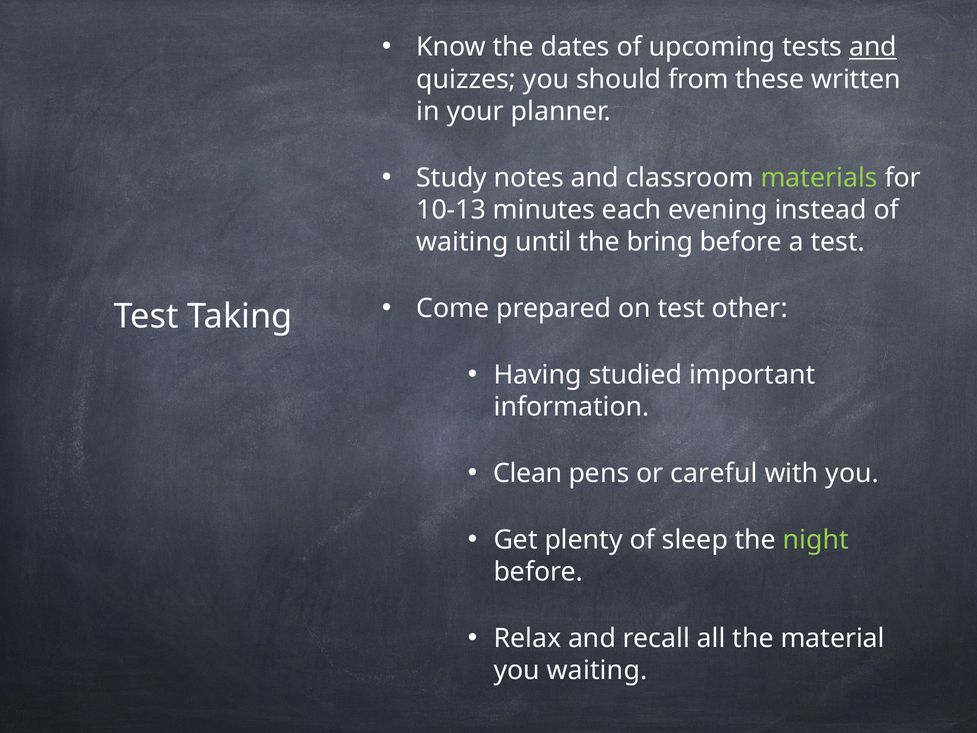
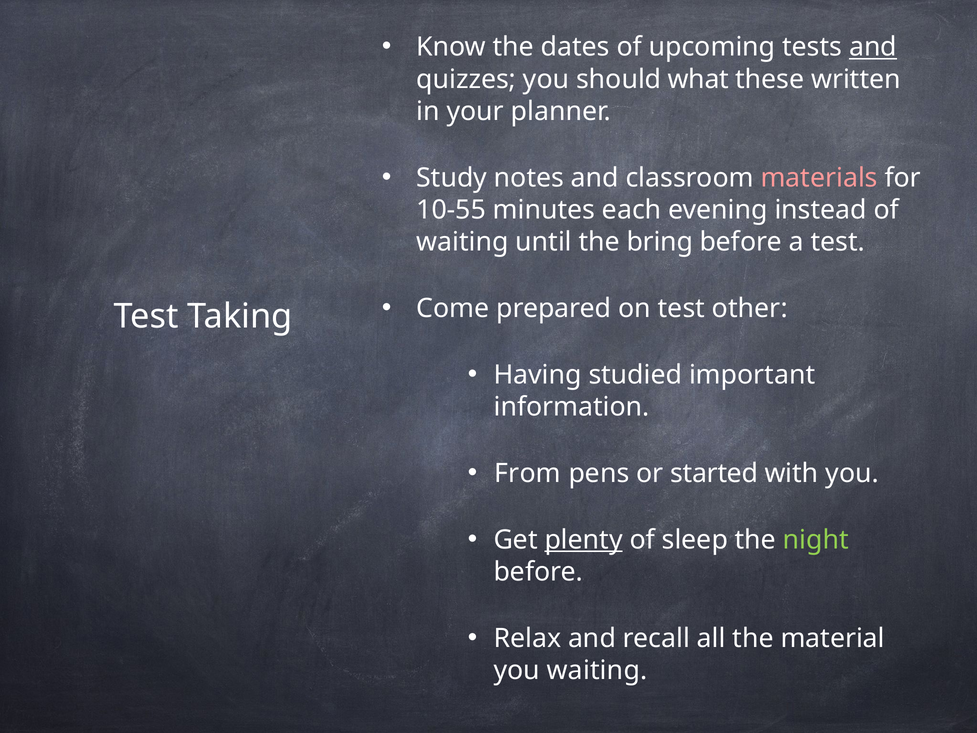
from: from -> what
materials colour: light green -> pink
10-13: 10-13 -> 10-55
Clean: Clean -> From
careful: careful -> started
plenty underline: none -> present
